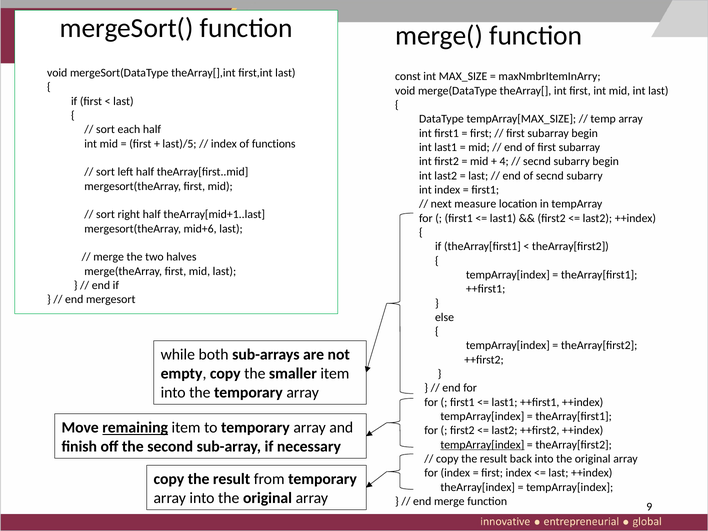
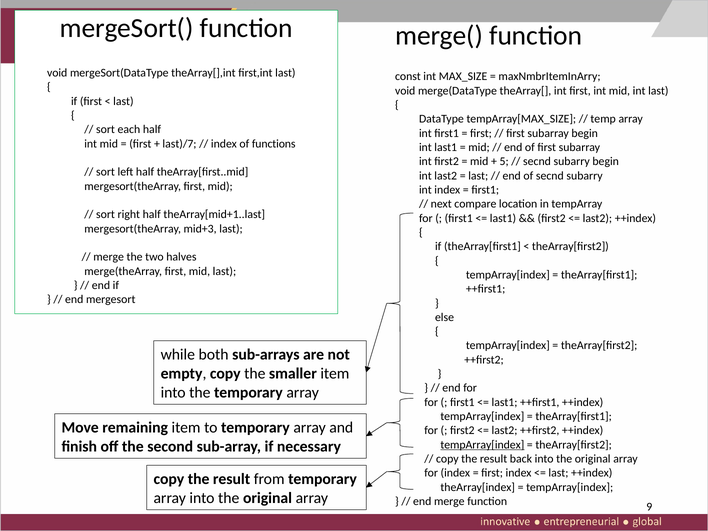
last)/5: last)/5 -> last)/7
4: 4 -> 5
measure: measure -> compare
mid+6: mid+6 -> mid+3
remaining underline: present -> none
